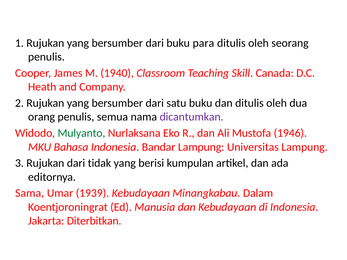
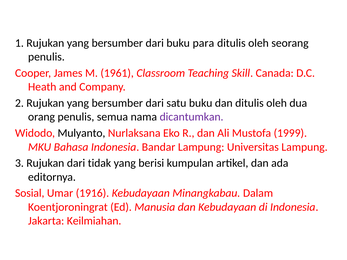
1940: 1940 -> 1961
Mulyanto colour: green -> black
1946: 1946 -> 1999
Sama: Sama -> Sosial
1939: 1939 -> 1916
Diterbitkan: Diterbitkan -> Keilmiahan
